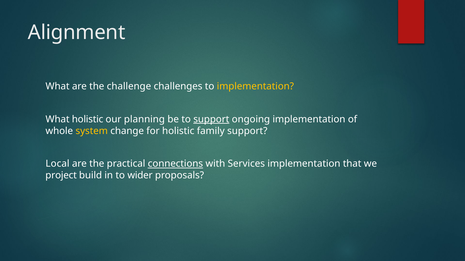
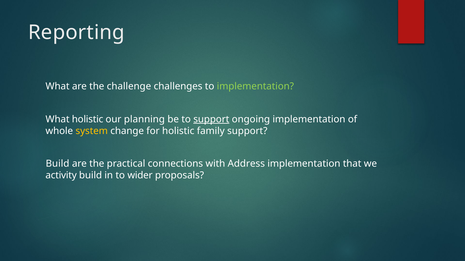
Alignment: Alignment -> Reporting
implementation at (255, 87) colour: yellow -> light green
Local at (58, 164): Local -> Build
connections underline: present -> none
Services: Services -> Address
project: project -> activity
